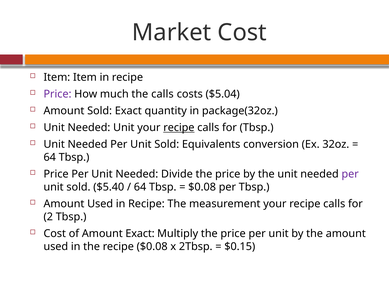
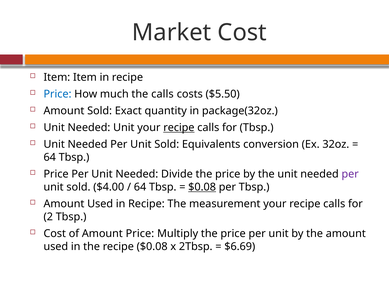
Price at (58, 94) colour: purple -> blue
$5.04: $5.04 -> $5.50
$5.40: $5.40 -> $4.00
$0.08 at (202, 187) underline: none -> present
Amount Exact: Exact -> Price
$0.15: $0.15 -> $6.69
